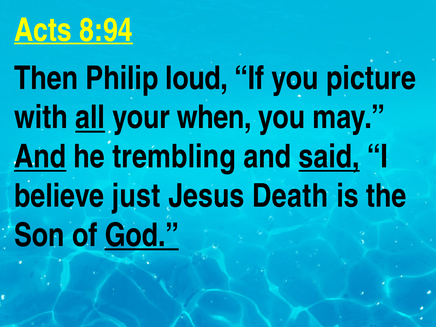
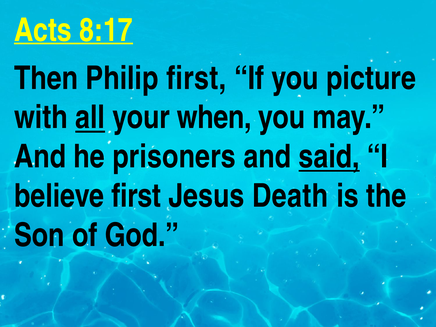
8:94: 8:94 -> 8:17
Philip loud: loud -> first
And at (40, 157) underline: present -> none
trembling: trembling -> prisoners
believe just: just -> first
God underline: present -> none
